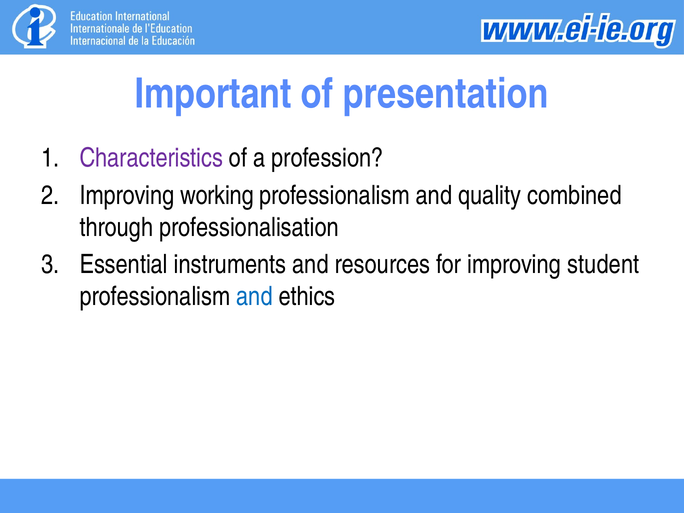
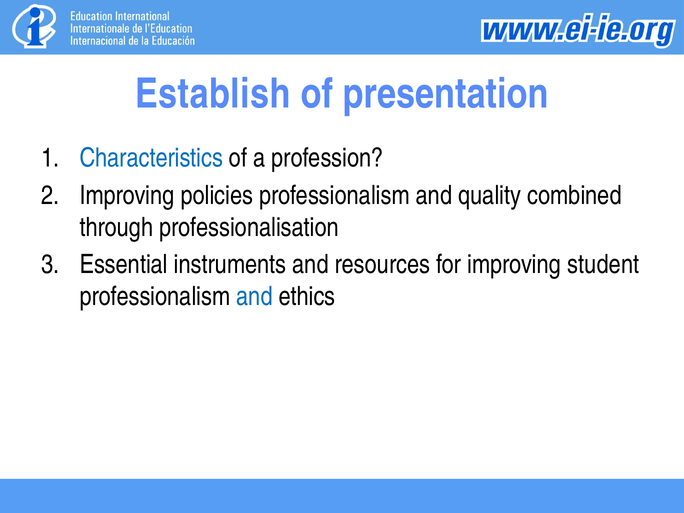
Important: Important -> Establish
Characteristics colour: purple -> blue
working: working -> policies
